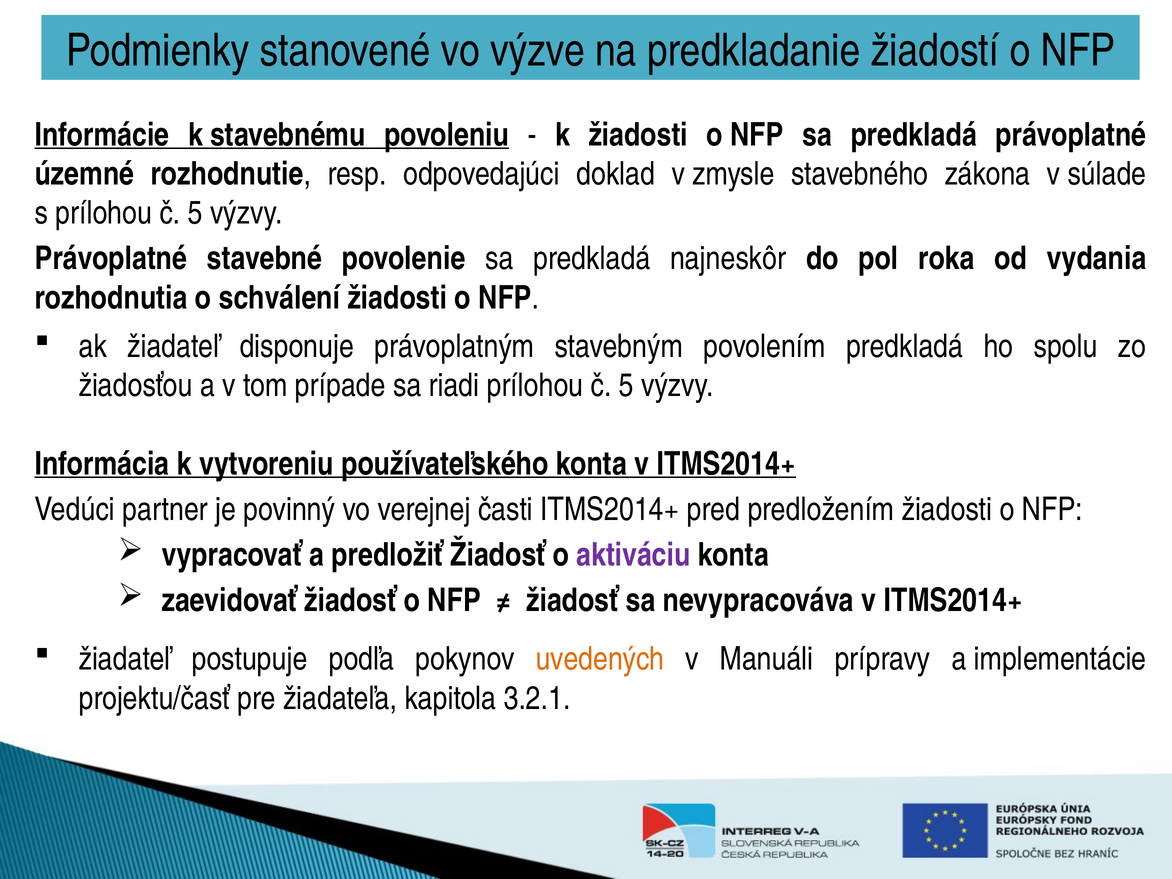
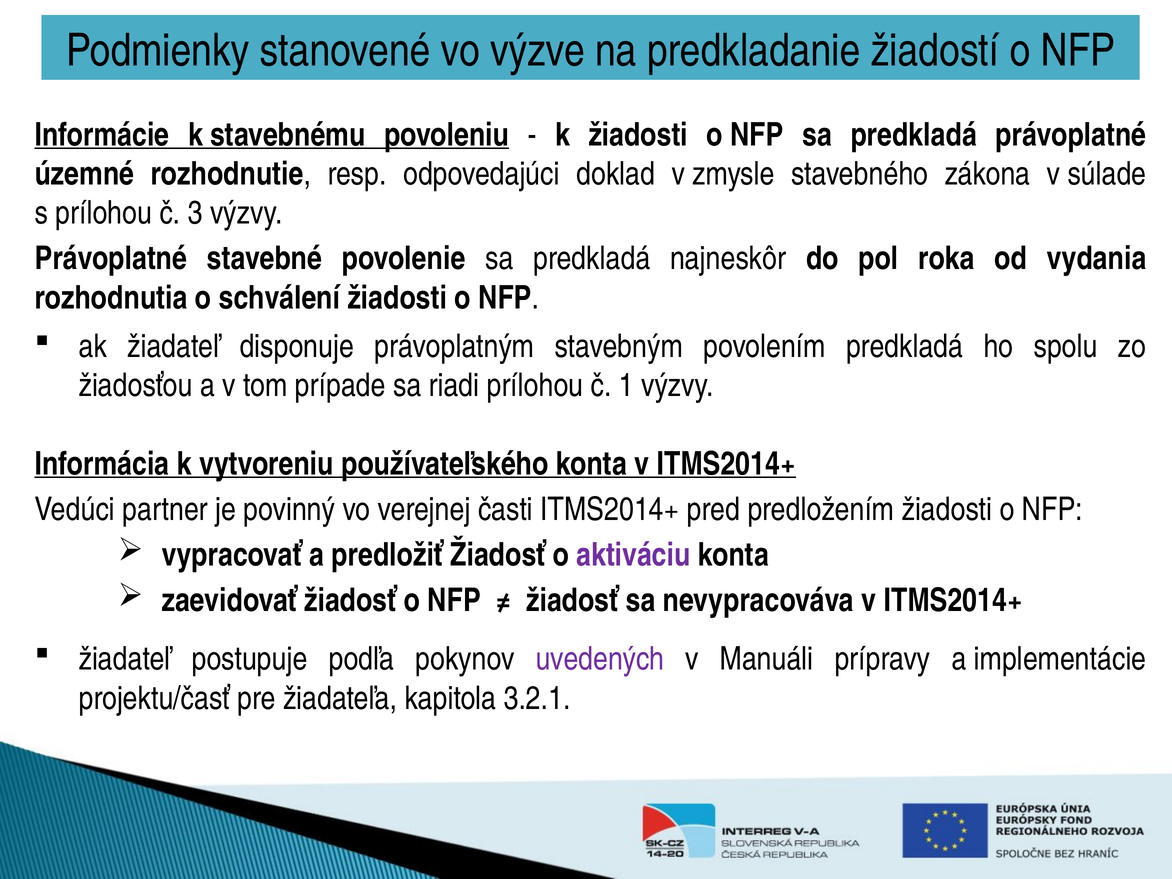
s prílohou č 5: 5 -> 3
riadi prílohou č 5: 5 -> 1
uvedených colour: orange -> purple
